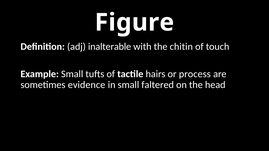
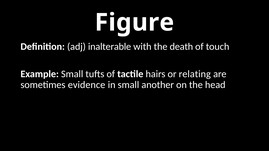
chitin: chitin -> death
process: process -> relating
faltered: faltered -> another
